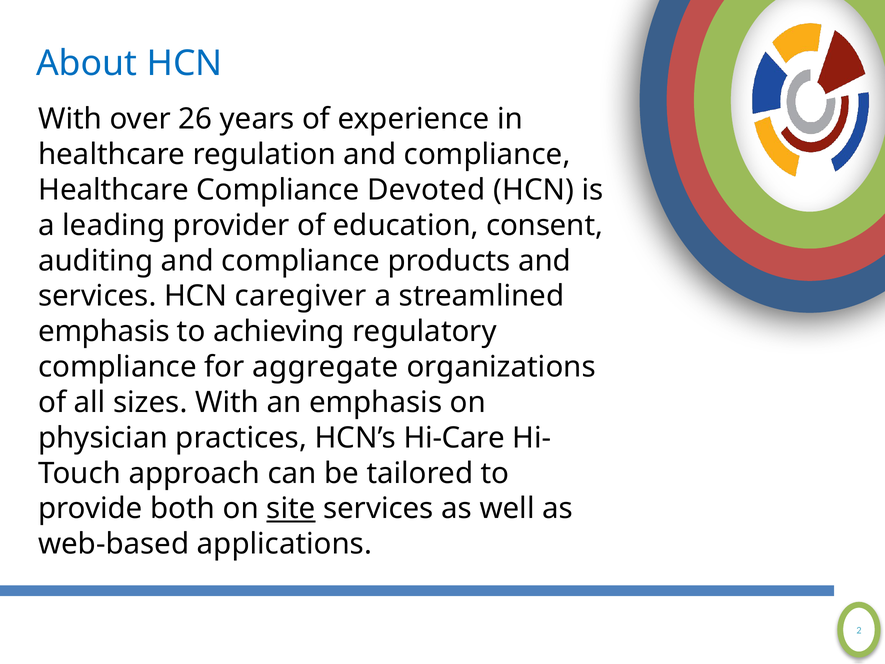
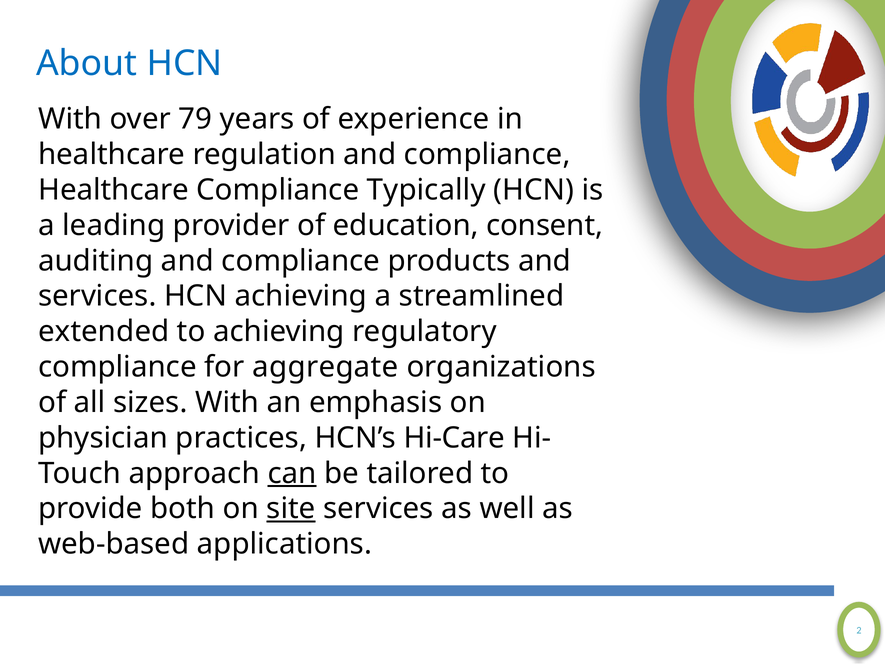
26: 26 -> 79
Devoted: Devoted -> Typically
HCN caregiver: caregiver -> achieving
emphasis at (104, 332): emphasis -> extended
can underline: none -> present
